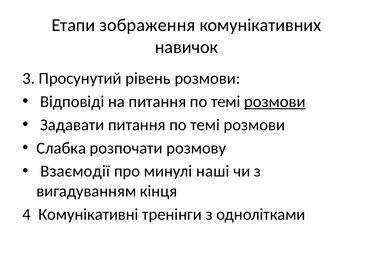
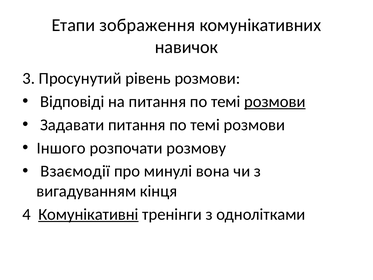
Слабка: Слабка -> Іншого
наші: наші -> вона
Комунікативні underline: none -> present
